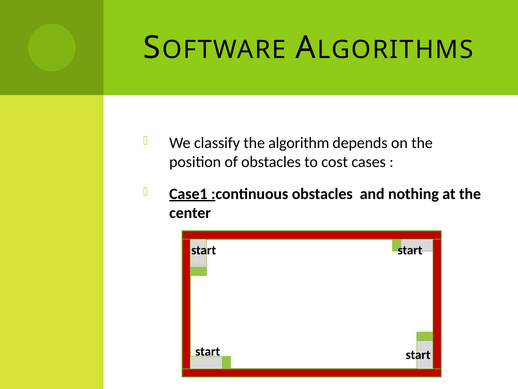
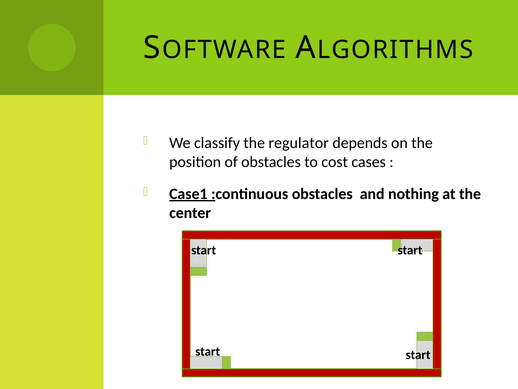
algorithm: algorithm -> regulator
